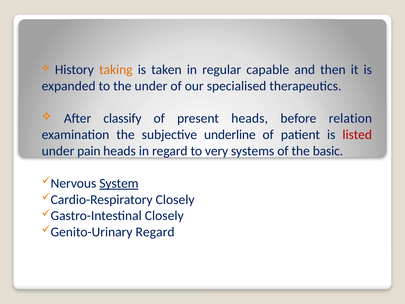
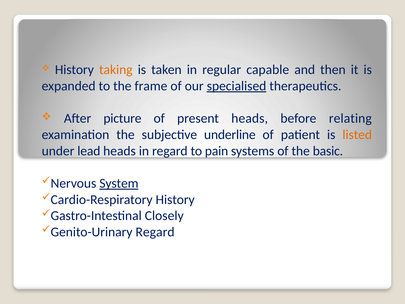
the under: under -> frame
specialised underline: none -> present
classify: classify -> picture
relation: relation -> relating
listed colour: red -> orange
pain: pain -> lead
very: very -> pain
Closely at (175, 199): Closely -> History
